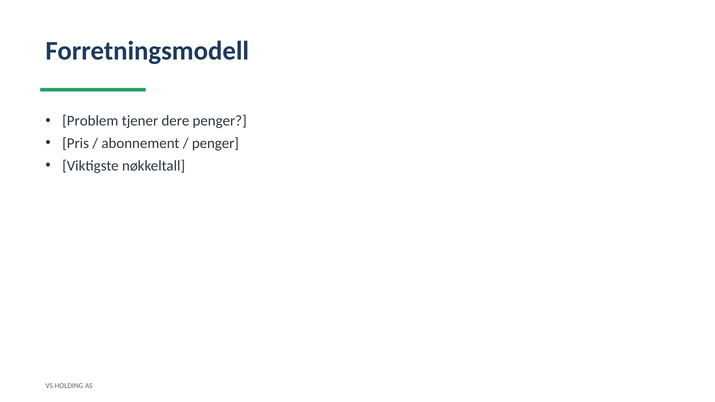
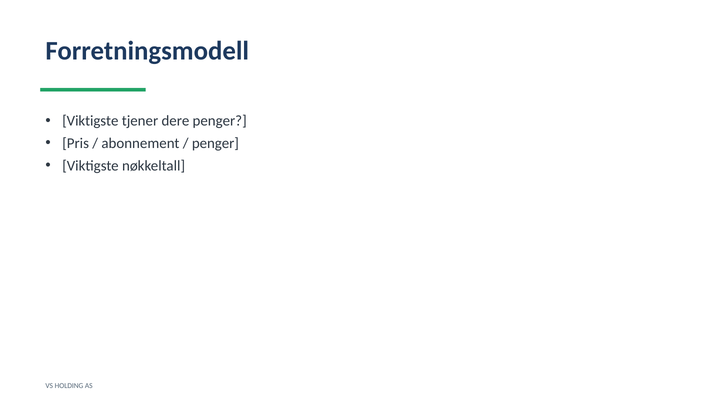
Problem at (90, 121): Problem -> Viktigste
